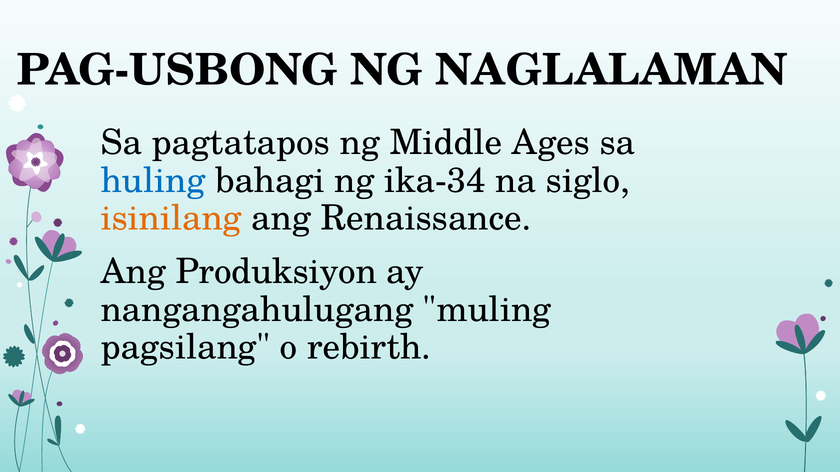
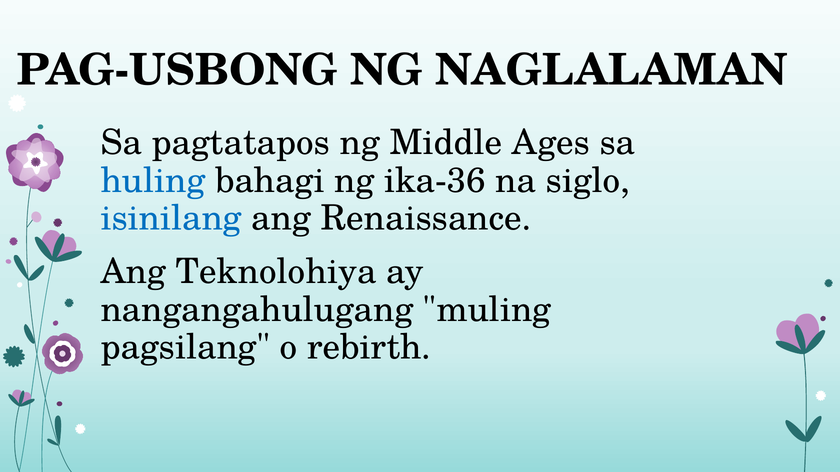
ika-34: ika-34 -> ika-36
isinilang colour: orange -> blue
Produksiyon: Produksiyon -> Teknolohiya
